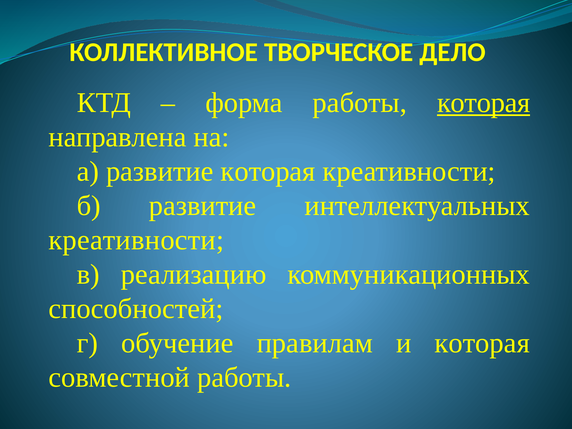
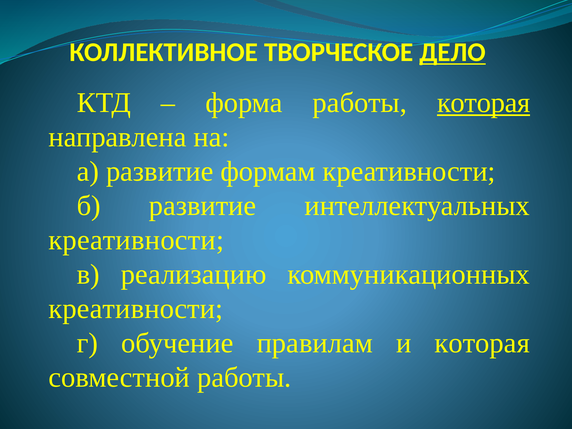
ДЕЛО underline: none -> present
развитие которая: которая -> формам
способностей at (136, 309): способностей -> креативности
